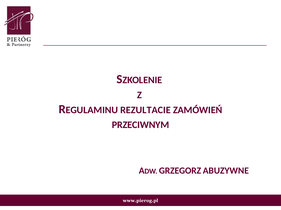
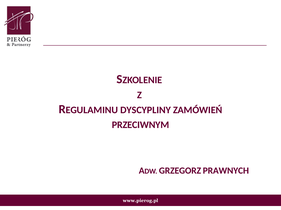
REZULTACIE: REZULTACIE -> DYSCYPLINY
ABUZYWNE: ABUZYWNE -> PRAWNYCH
